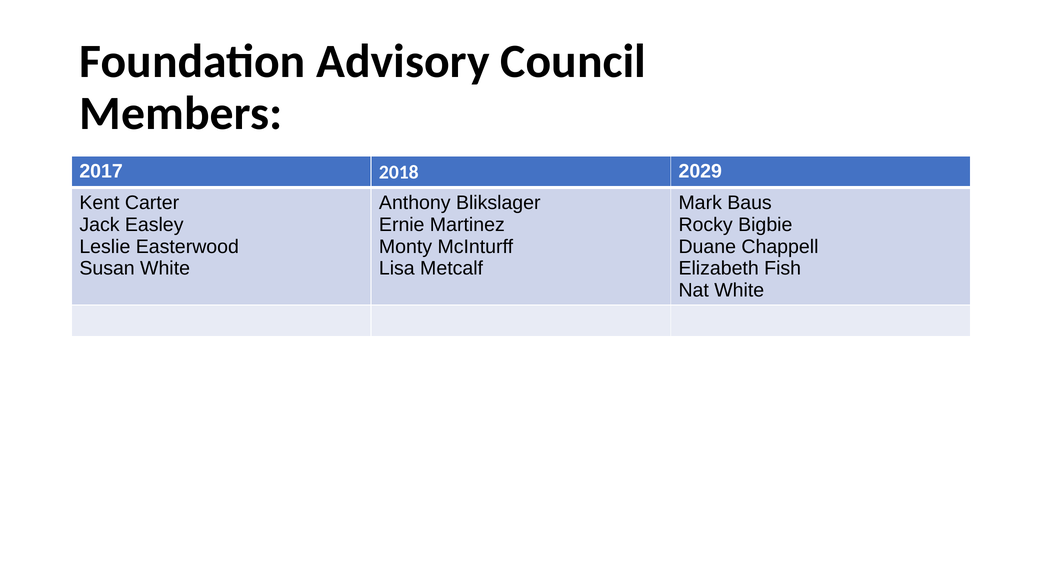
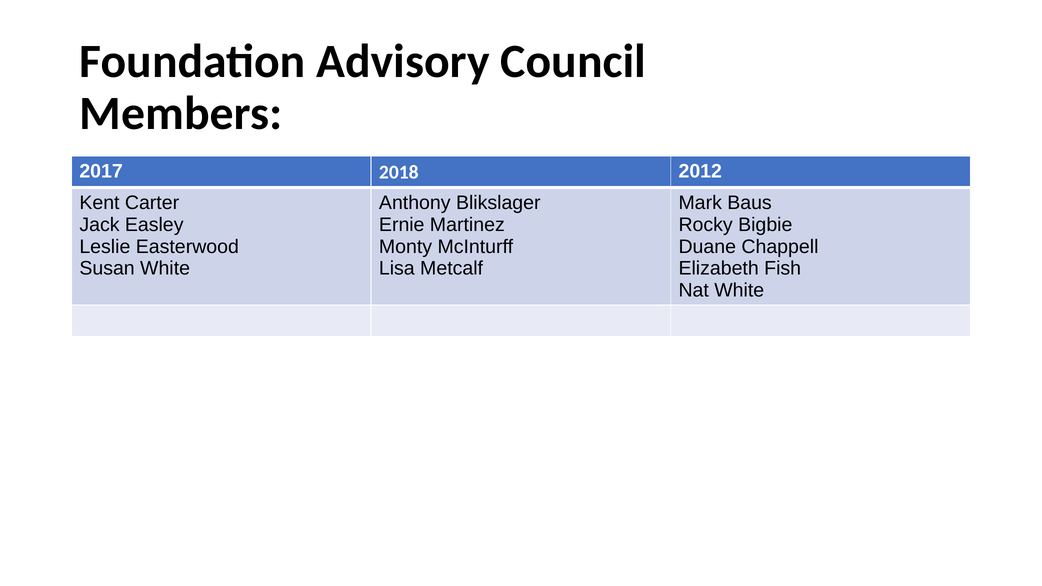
2029: 2029 -> 2012
